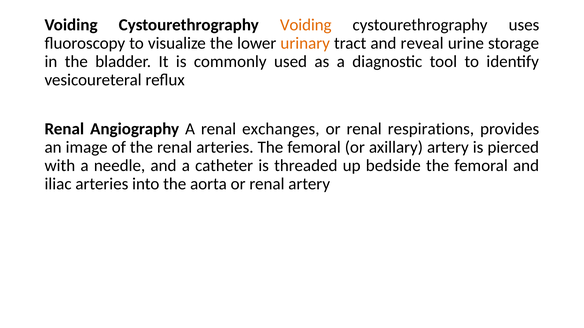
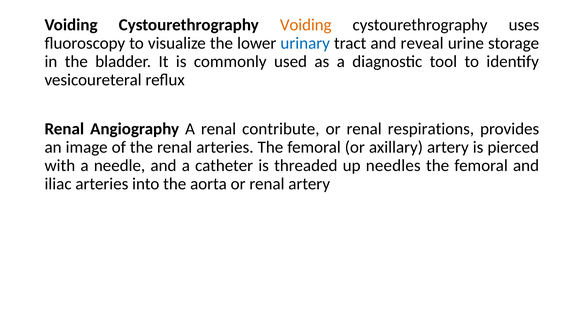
urinary colour: orange -> blue
exchanges: exchanges -> contribute
bedside: bedside -> needles
